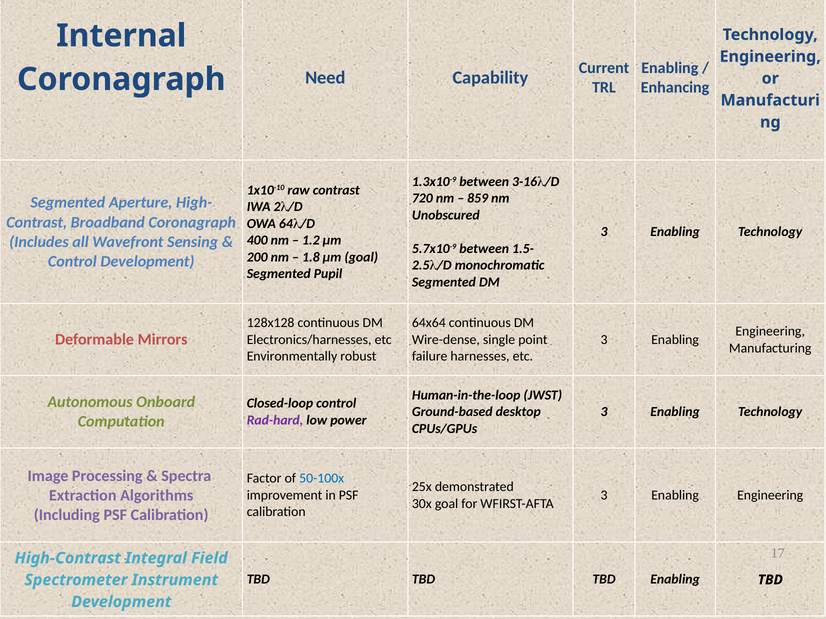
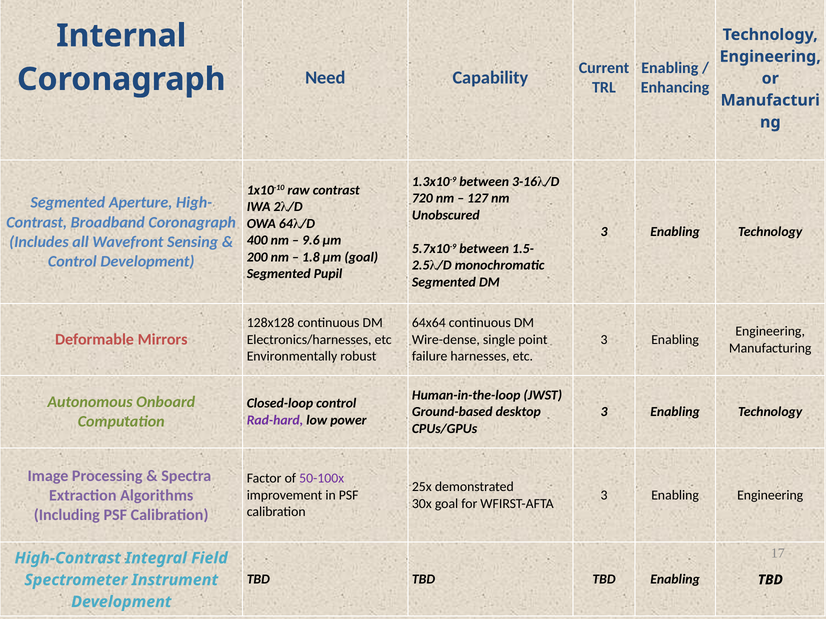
859: 859 -> 127
1.2: 1.2 -> 9.6
50-100x colour: blue -> purple
